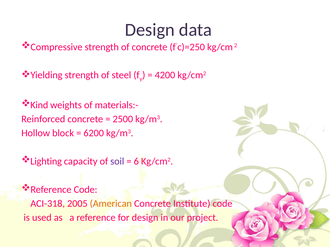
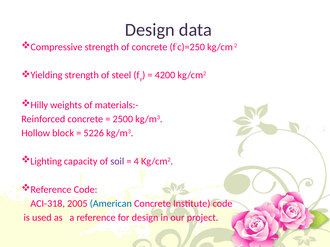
Kind: Kind -> Hilly
6200: 6200 -> 5226
6: 6 -> 4
American colour: orange -> blue
